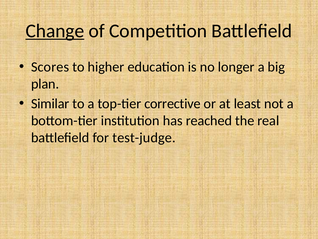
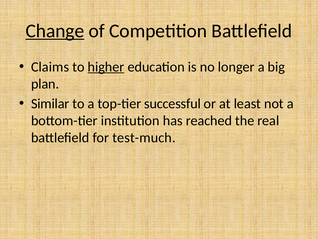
Scores: Scores -> Claims
higher underline: none -> present
corrective: corrective -> successful
test-judge: test-judge -> test-much
